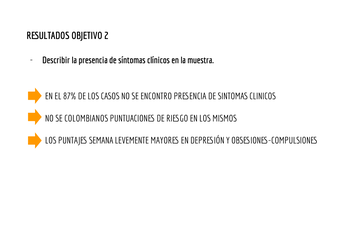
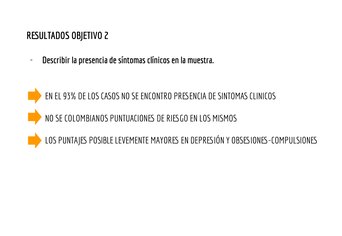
87%: 87% -> 93%
SEMANA: SEMANA -> POSIBLE
